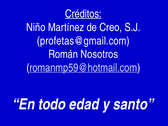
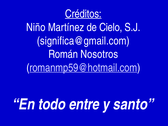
Creo: Creo -> Cielo
profetas@gmail.com: profetas@gmail.com -> significa@gmail.com
edad: edad -> entre
